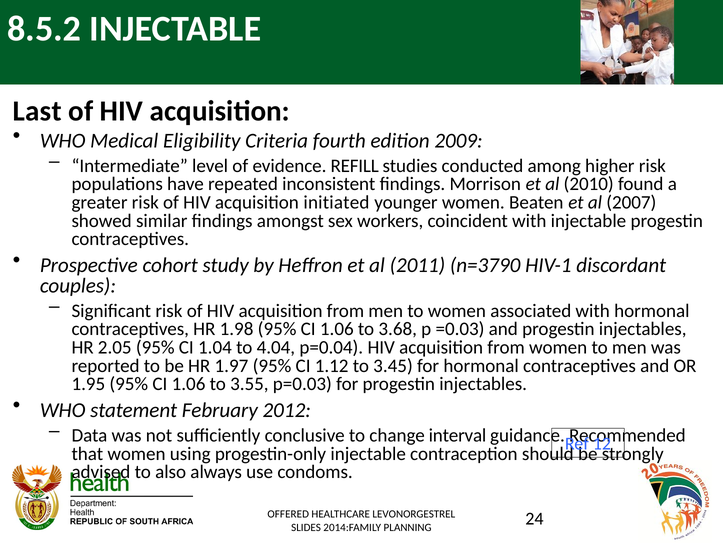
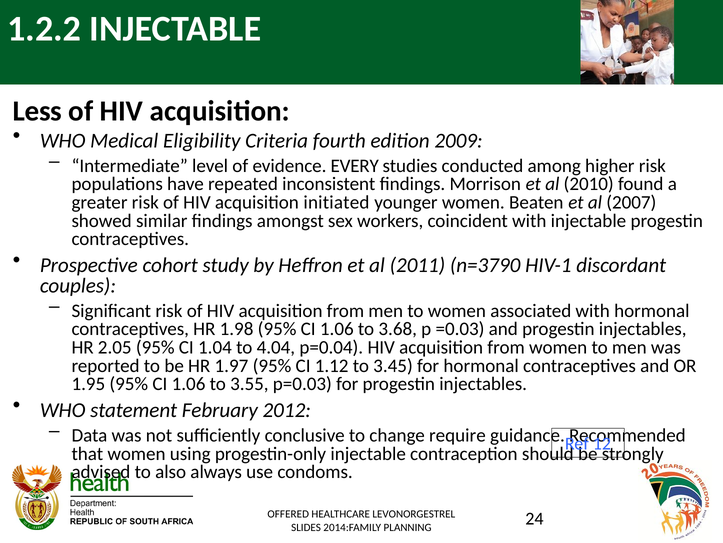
8.5.2: 8.5.2 -> 1.2.2
Last: Last -> Less
REFILL: REFILL -> EVERY
interval: interval -> require
